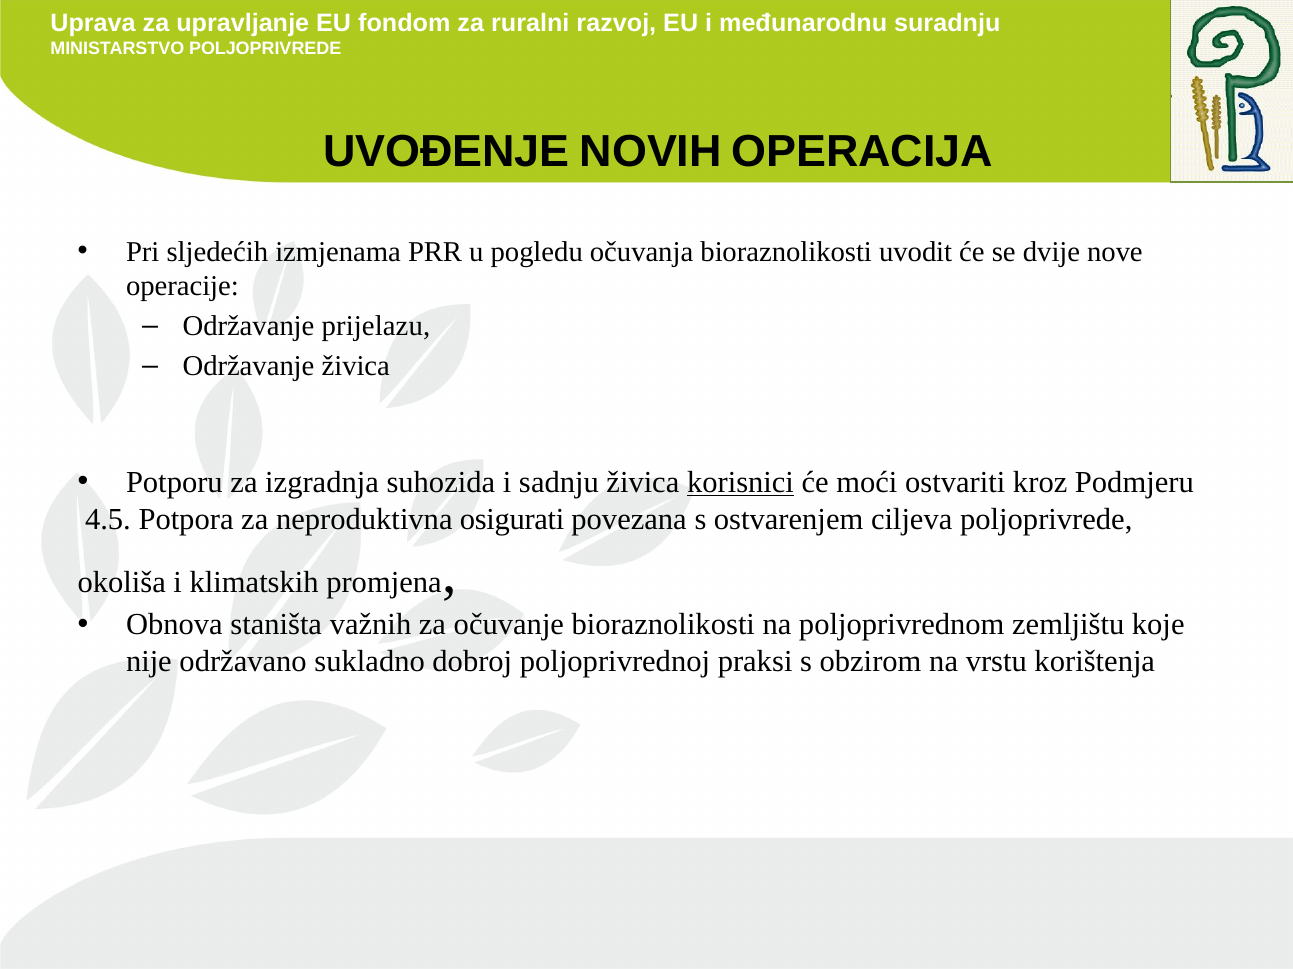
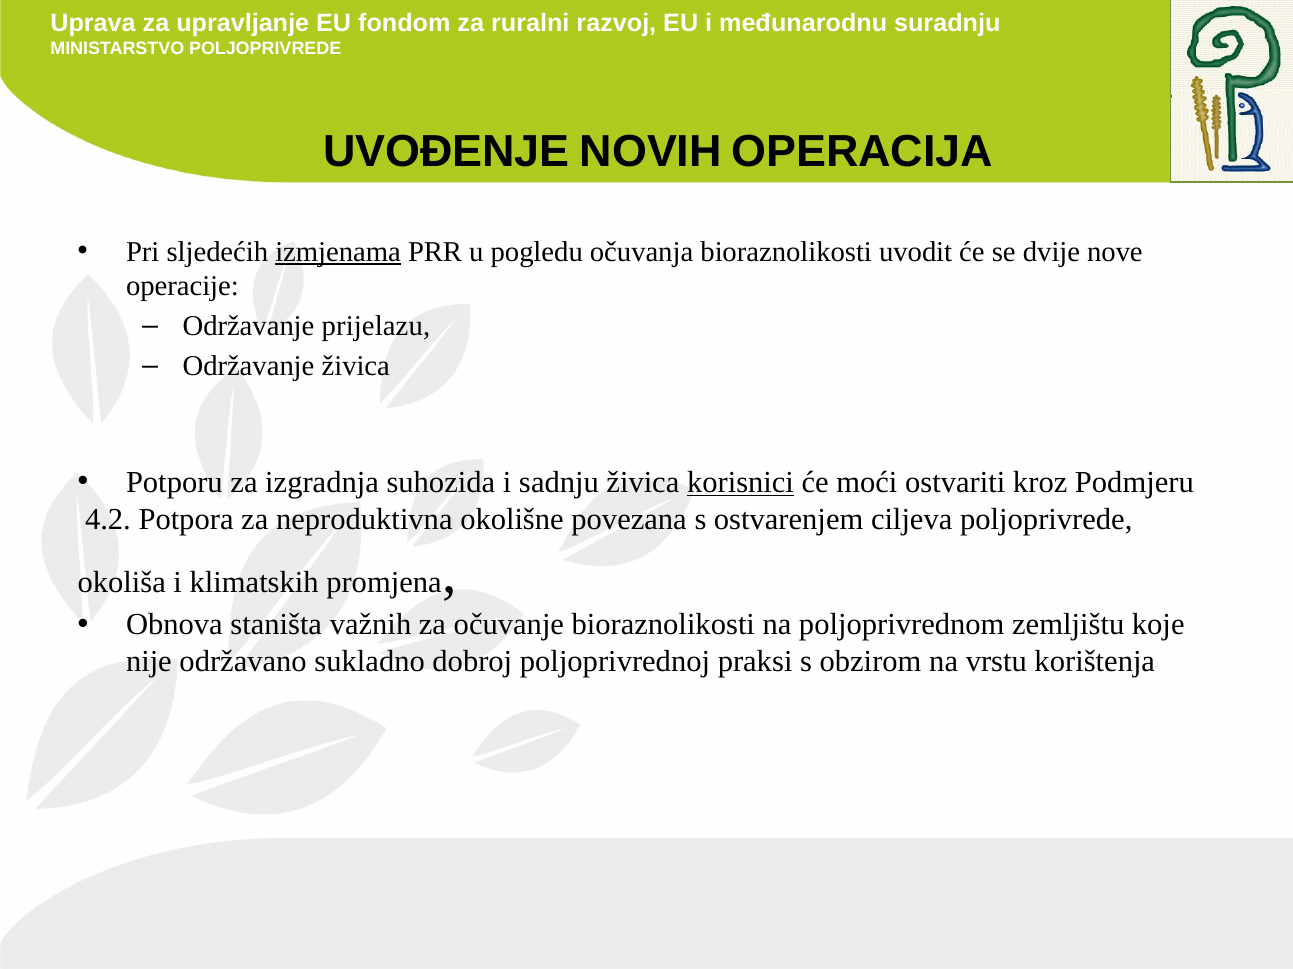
izmjenama underline: none -> present
4.5: 4.5 -> 4.2
osigurati: osigurati -> okolišne
